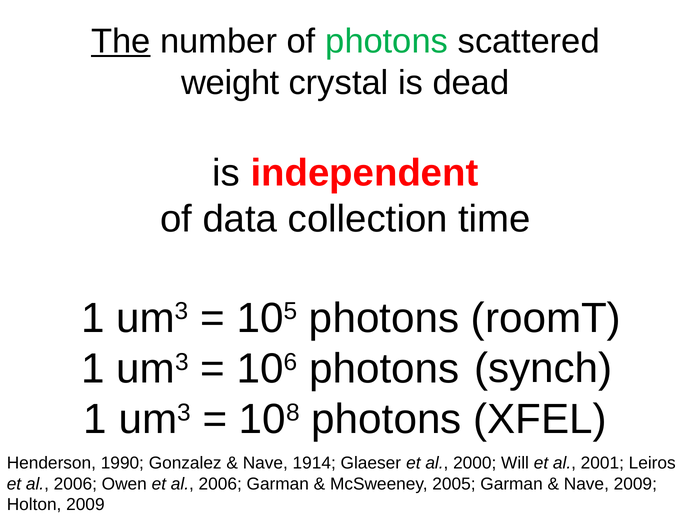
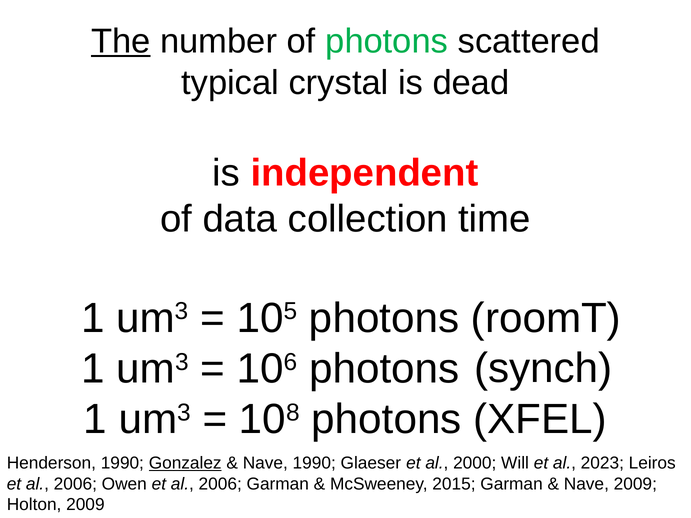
weight: weight -> typical
Gonzalez underline: none -> present
Nave 1914: 1914 -> 1990
2001: 2001 -> 2023
2005: 2005 -> 2015
